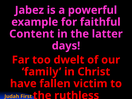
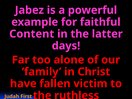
dwelt: dwelt -> alone
